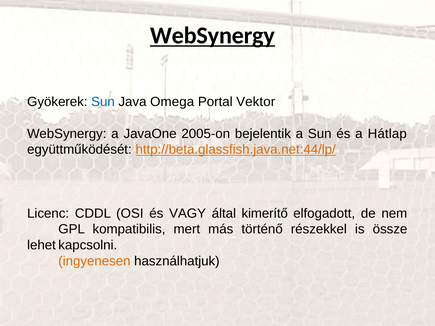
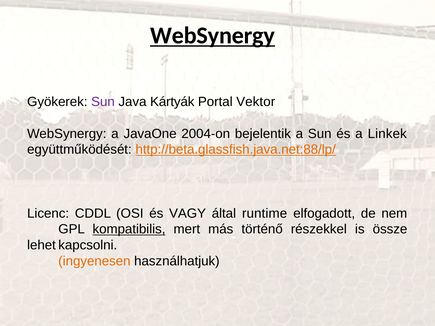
Sun at (103, 102) colour: blue -> purple
Omega: Omega -> Kártyák
2005-on: 2005-on -> 2004-on
Hátlap: Hátlap -> Linkek
http://beta.glassfish.java.net:44/lp/: http://beta.glassfish.java.net:44/lp/ -> http://beta.glassfish.java.net:88/lp/
kimerítő: kimerítő -> runtime
kompatibilis underline: none -> present
